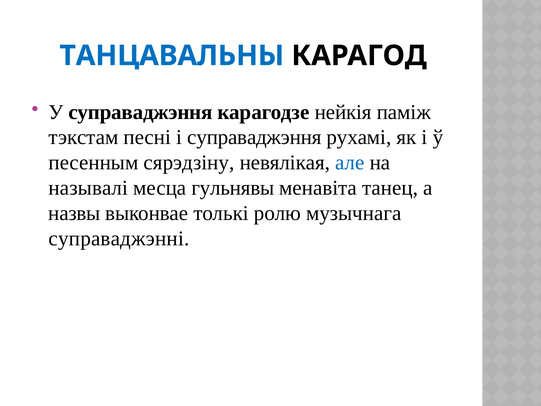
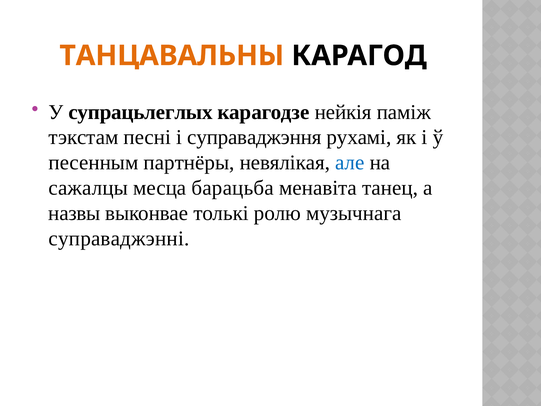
ТАНЦАВАЛЬНЫ colour: blue -> orange
У суправаджэння: суправаджэння -> супрацьлеглых
сярэдзіну: сярэдзіну -> партнёры
называлi: называлi -> сажалцы
гульнявы: гульнявы -> барацьба
